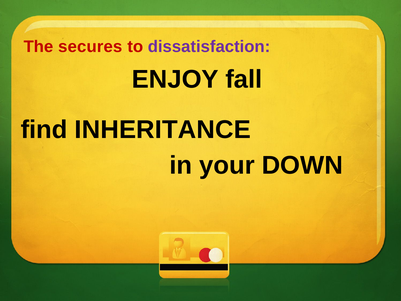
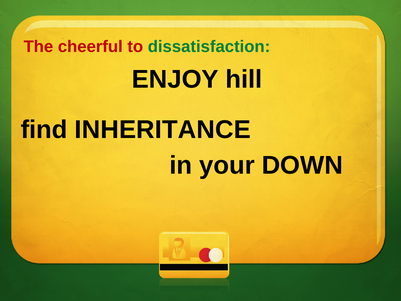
secures: secures -> cheerful
dissatisfaction colour: purple -> green
fall: fall -> hill
